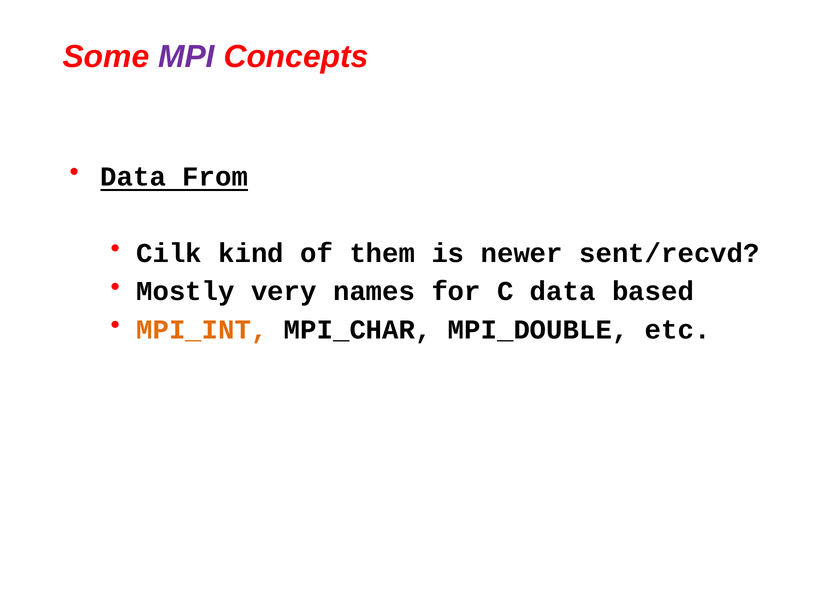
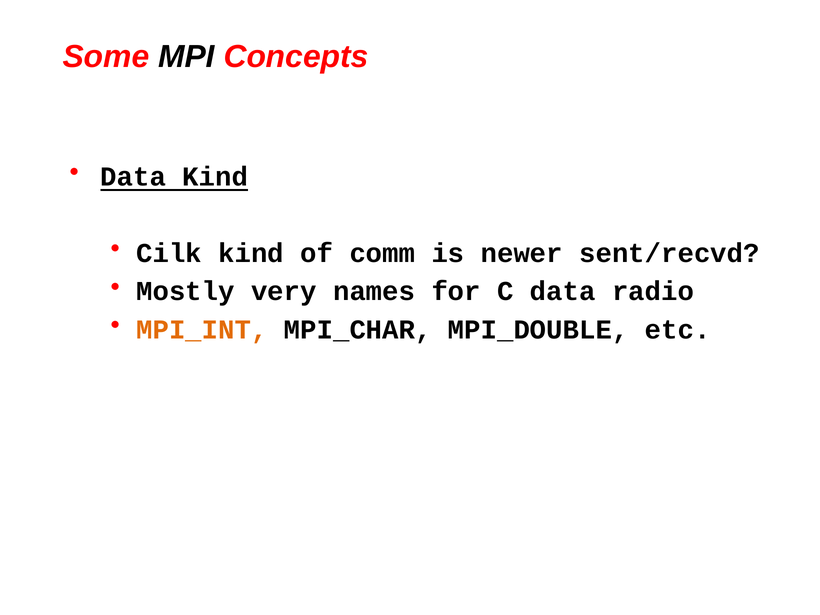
MPI colour: purple -> black
Data From: From -> Kind
them: them -> comm
based: based -> radio
